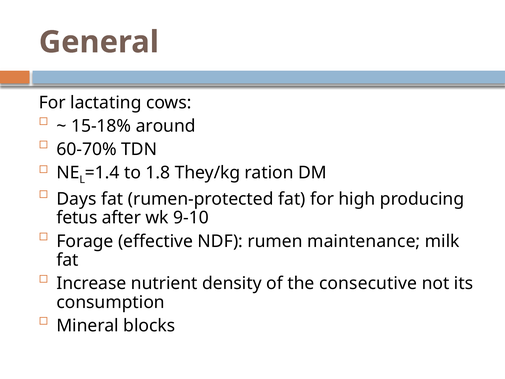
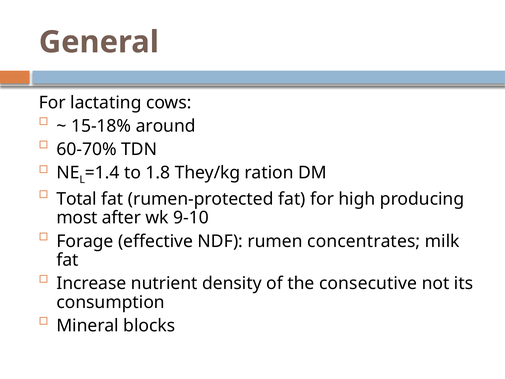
Days: Days -> Total
fetus: fetus -> most
maintenance: maintenance -> concentrates
